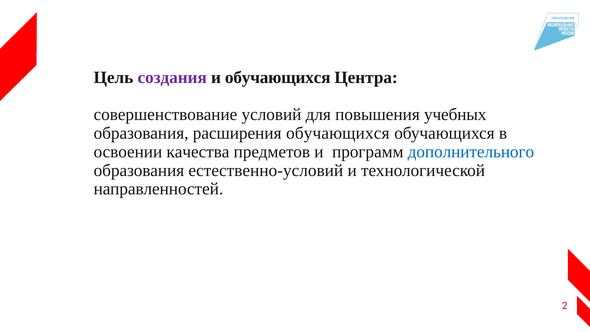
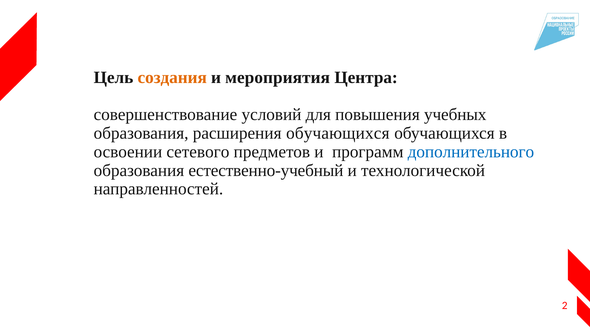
создания colour: purple -> orange
и обучающихся: обучающихся -> мероприятия
качества: качества -> сетевого
естественно-условий: естественно-условий -> естественно-учебный
